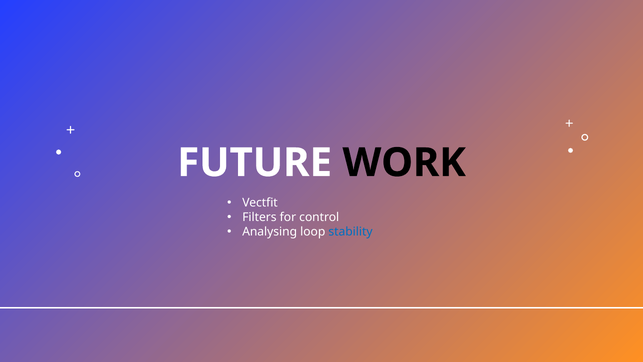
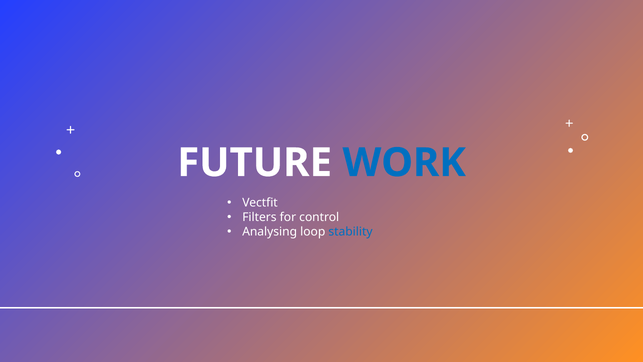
WORK colour: black -> blue
